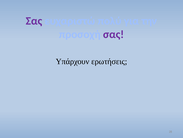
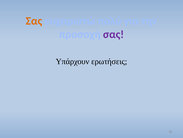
Σας at (34, 21) colour: purple -> orange
